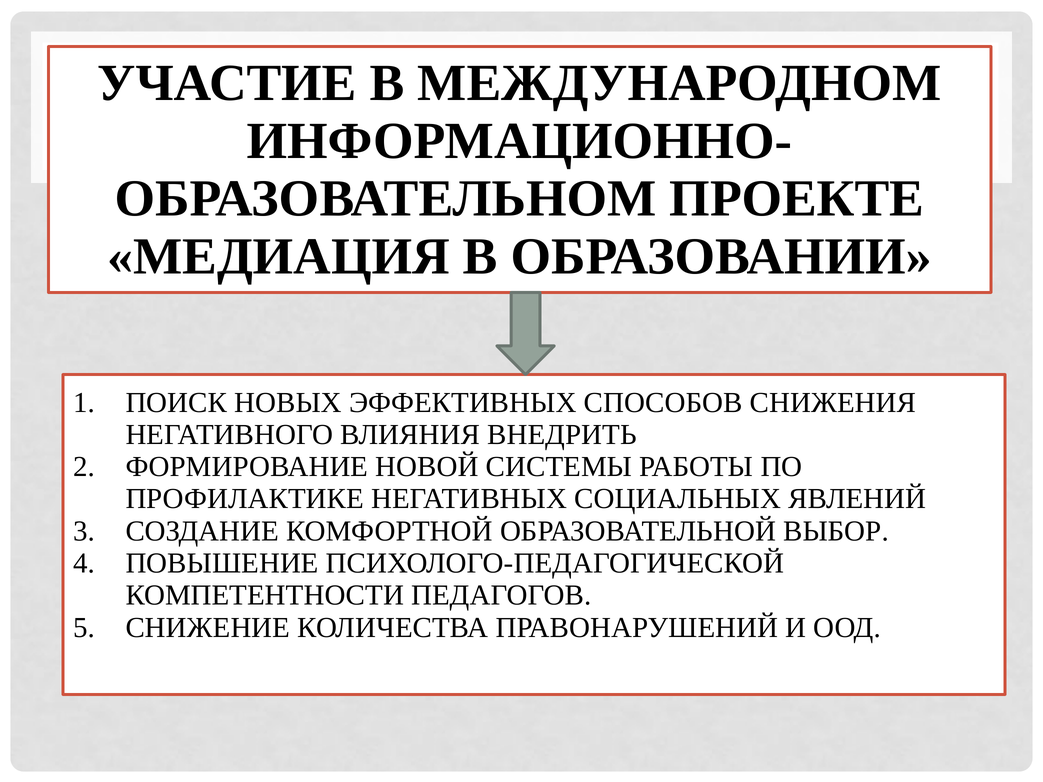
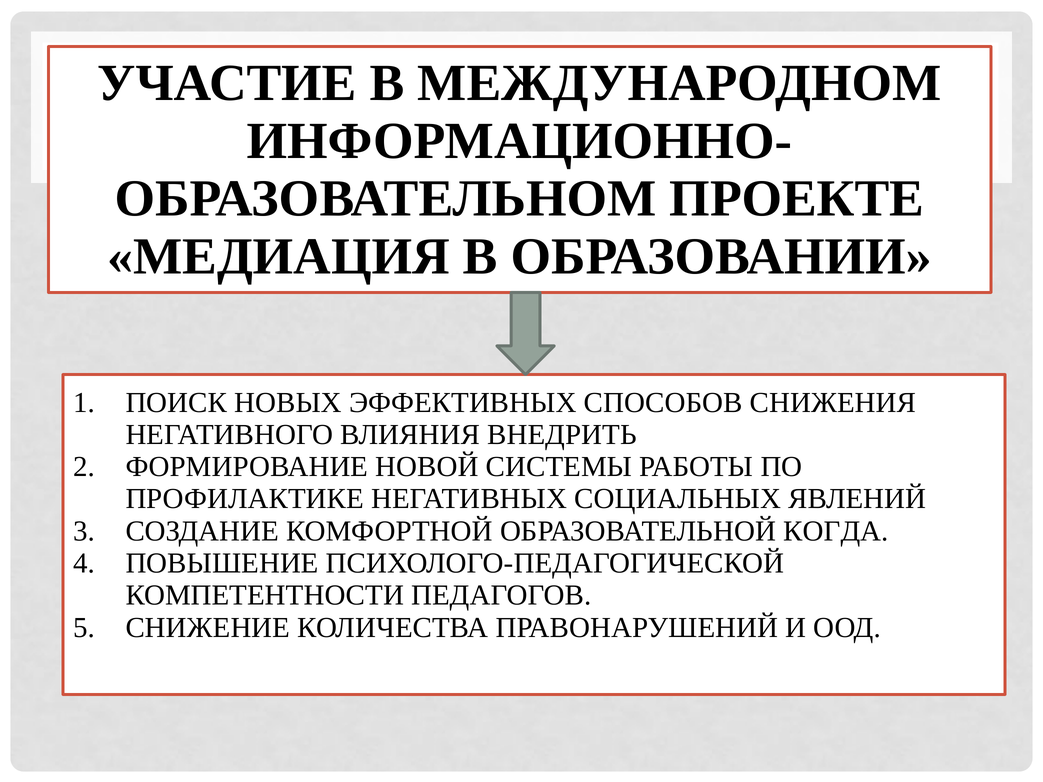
ВЫБОР: ВЫБОР -> КОГДА
